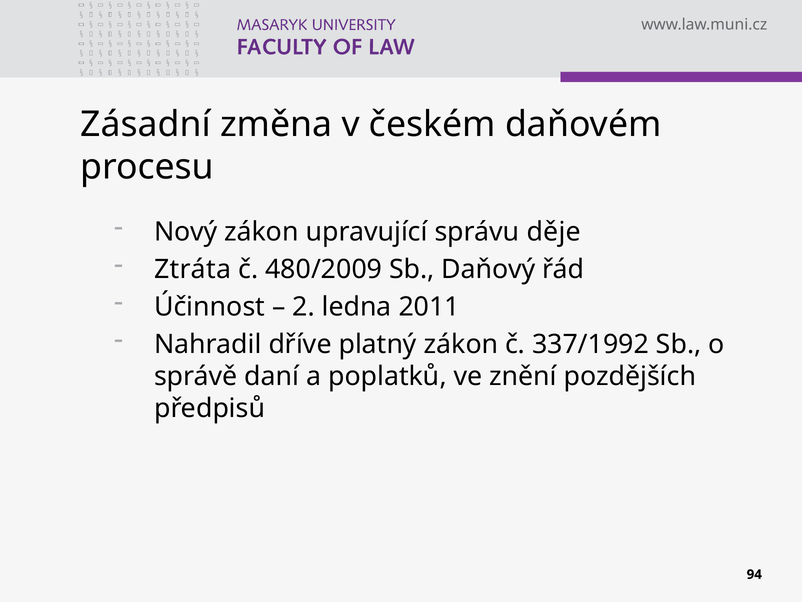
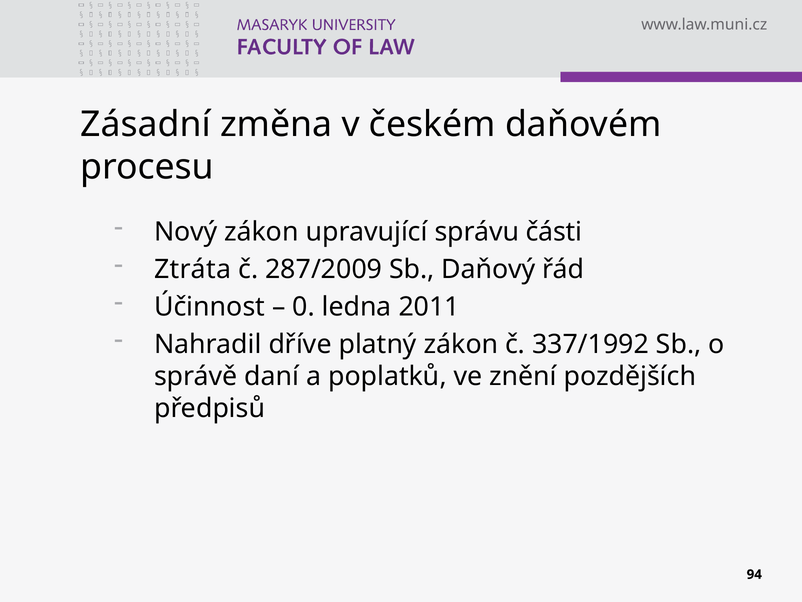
děje: děje -> části
480/2009: 480/2009 -> 287/2009
2: 2 -> 0
